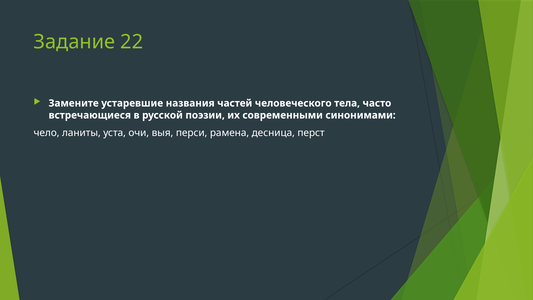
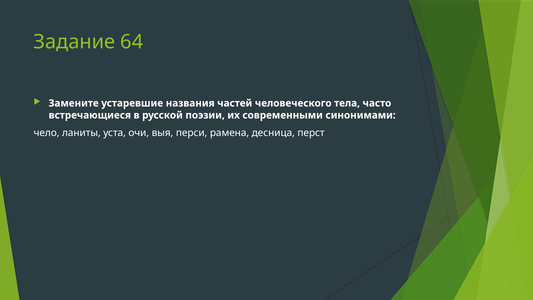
22: 22 -> 64
